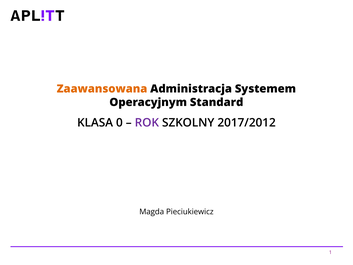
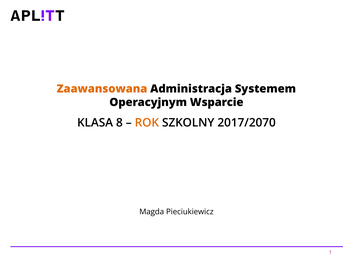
Standard: Standard -> Wsparcie
0: 0 -> 8
ROK colour: purple -> orange
2017/2012: 2017/2012 -> 2017/2070
